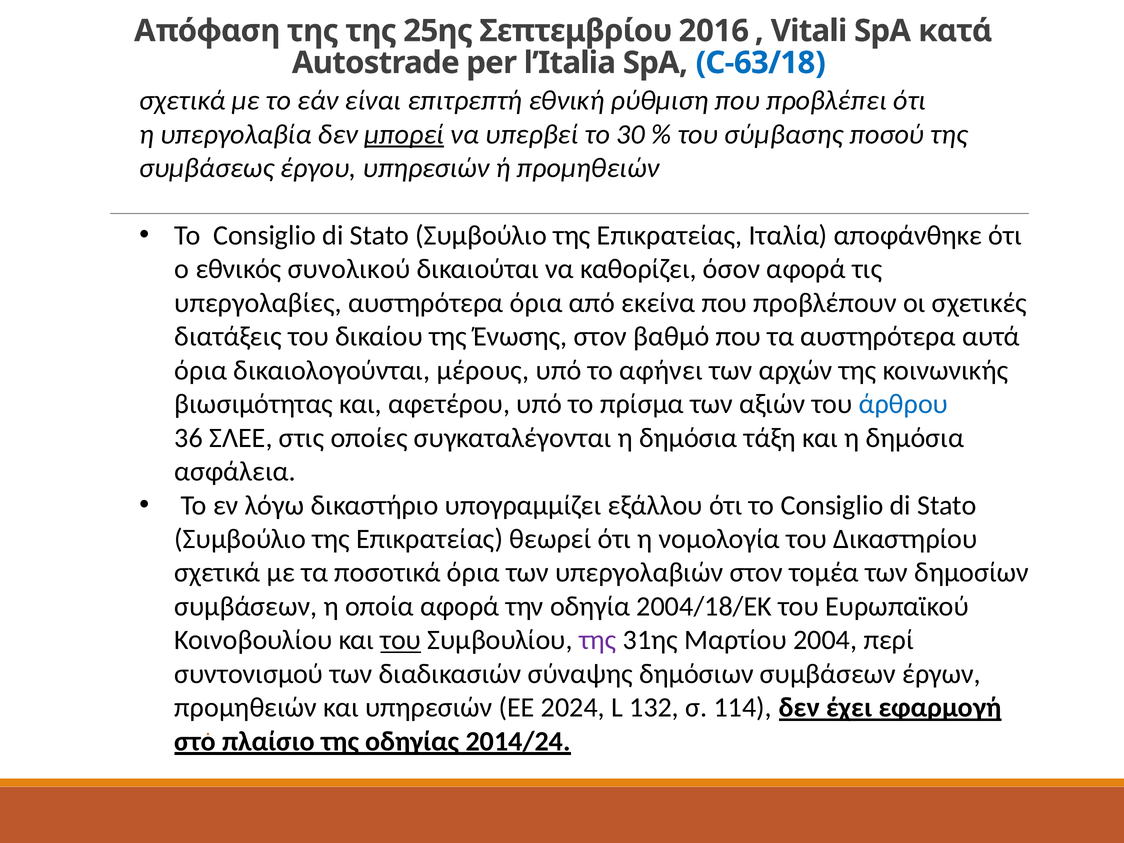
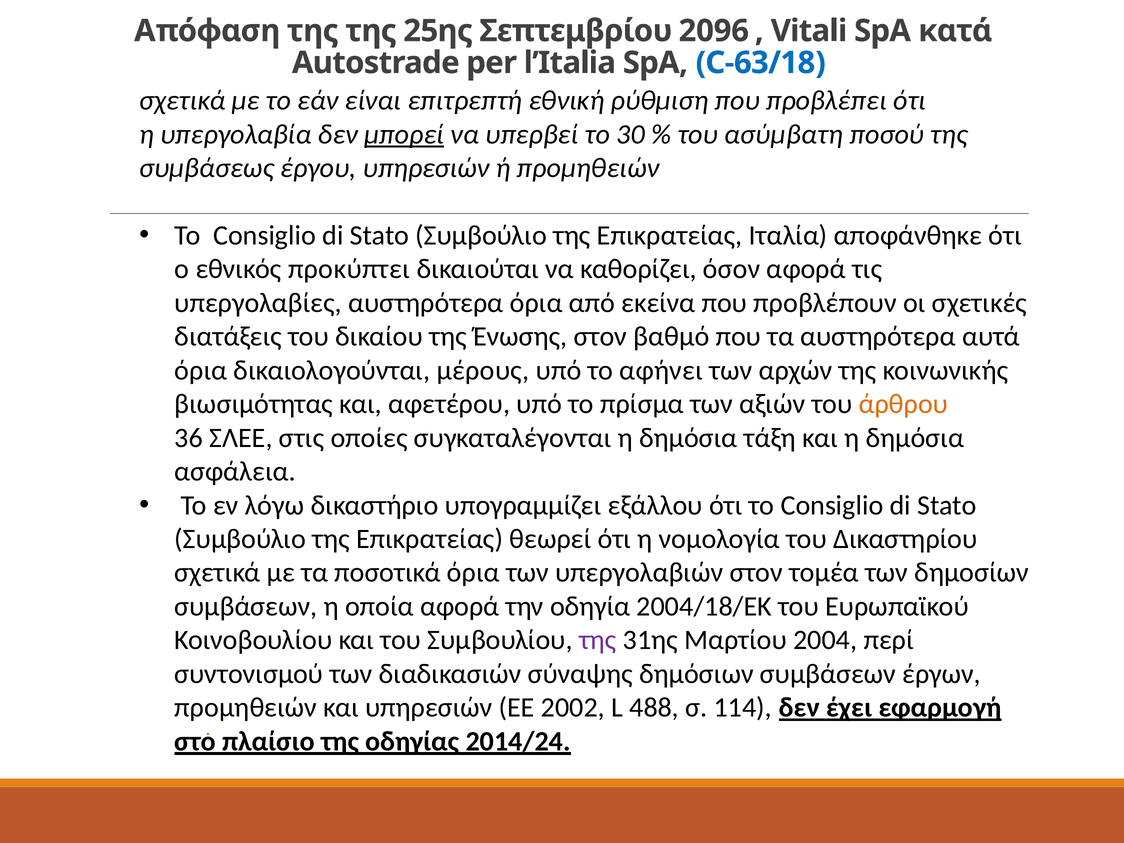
2016: 2016 -> 2096
σύμβασης: σύμβασης -> ασύμβατη
συνολικού: συνολικού -> προκύπτει
άρθρου colour: blue -> orange
του at (401, 640) underline: present -> none
2024: 2024 -> 2002
132: 132 -> 488
